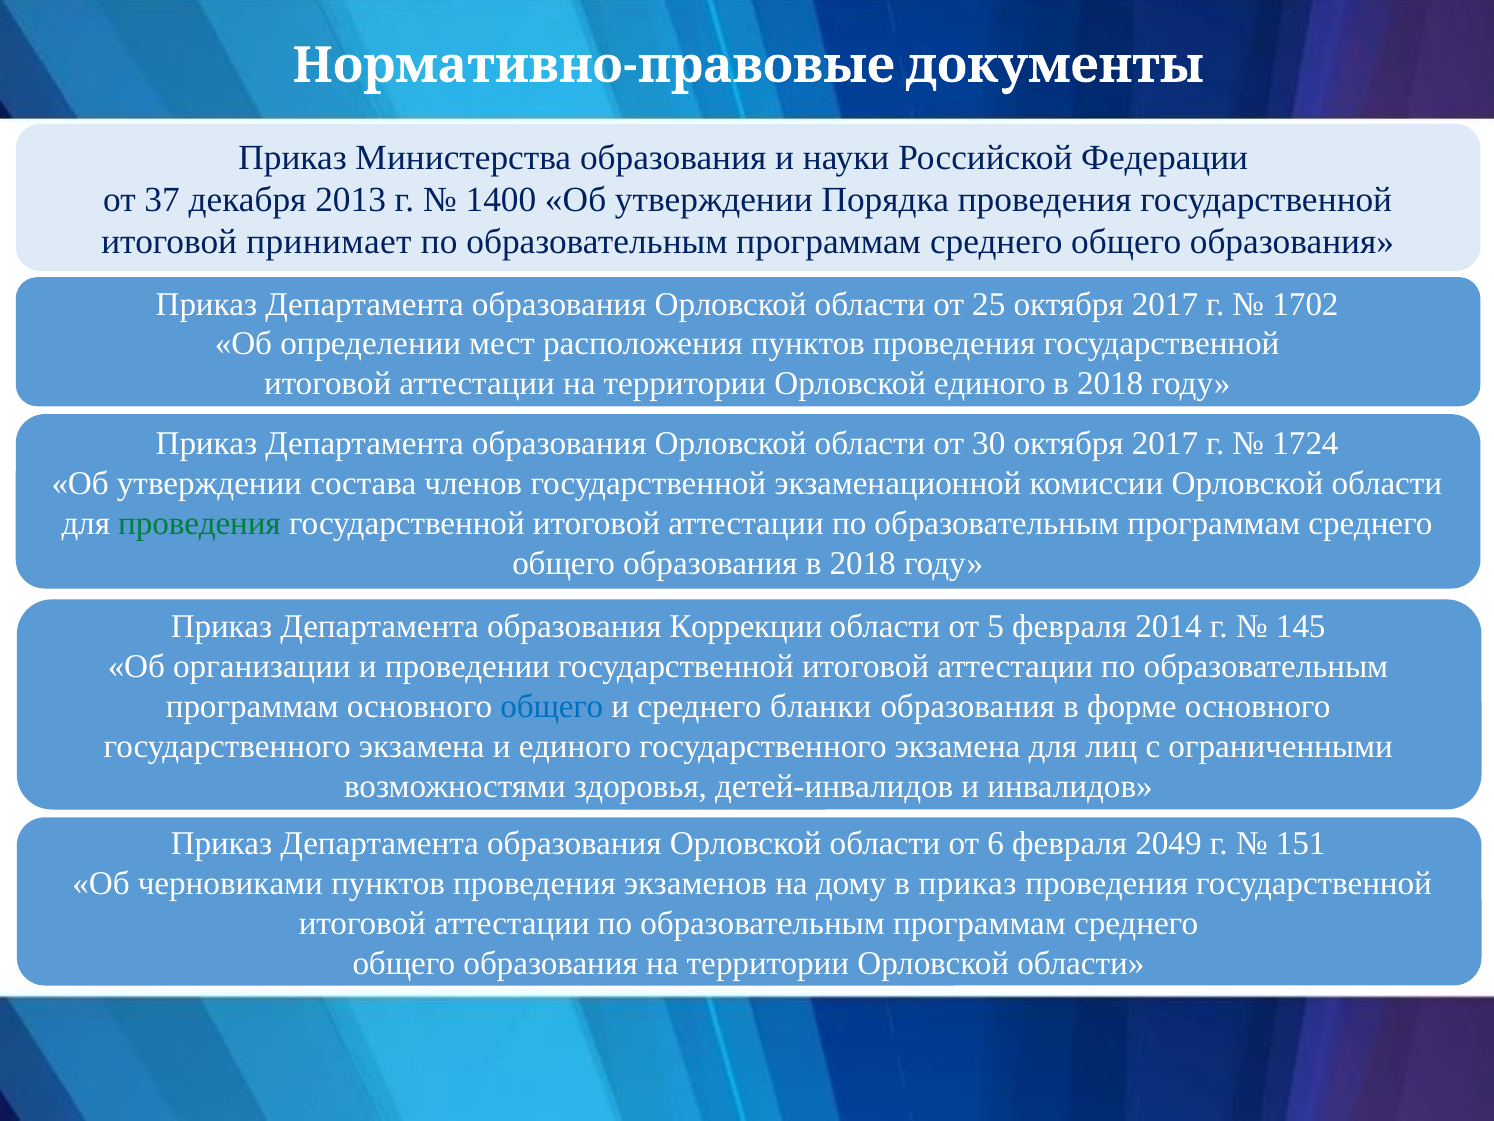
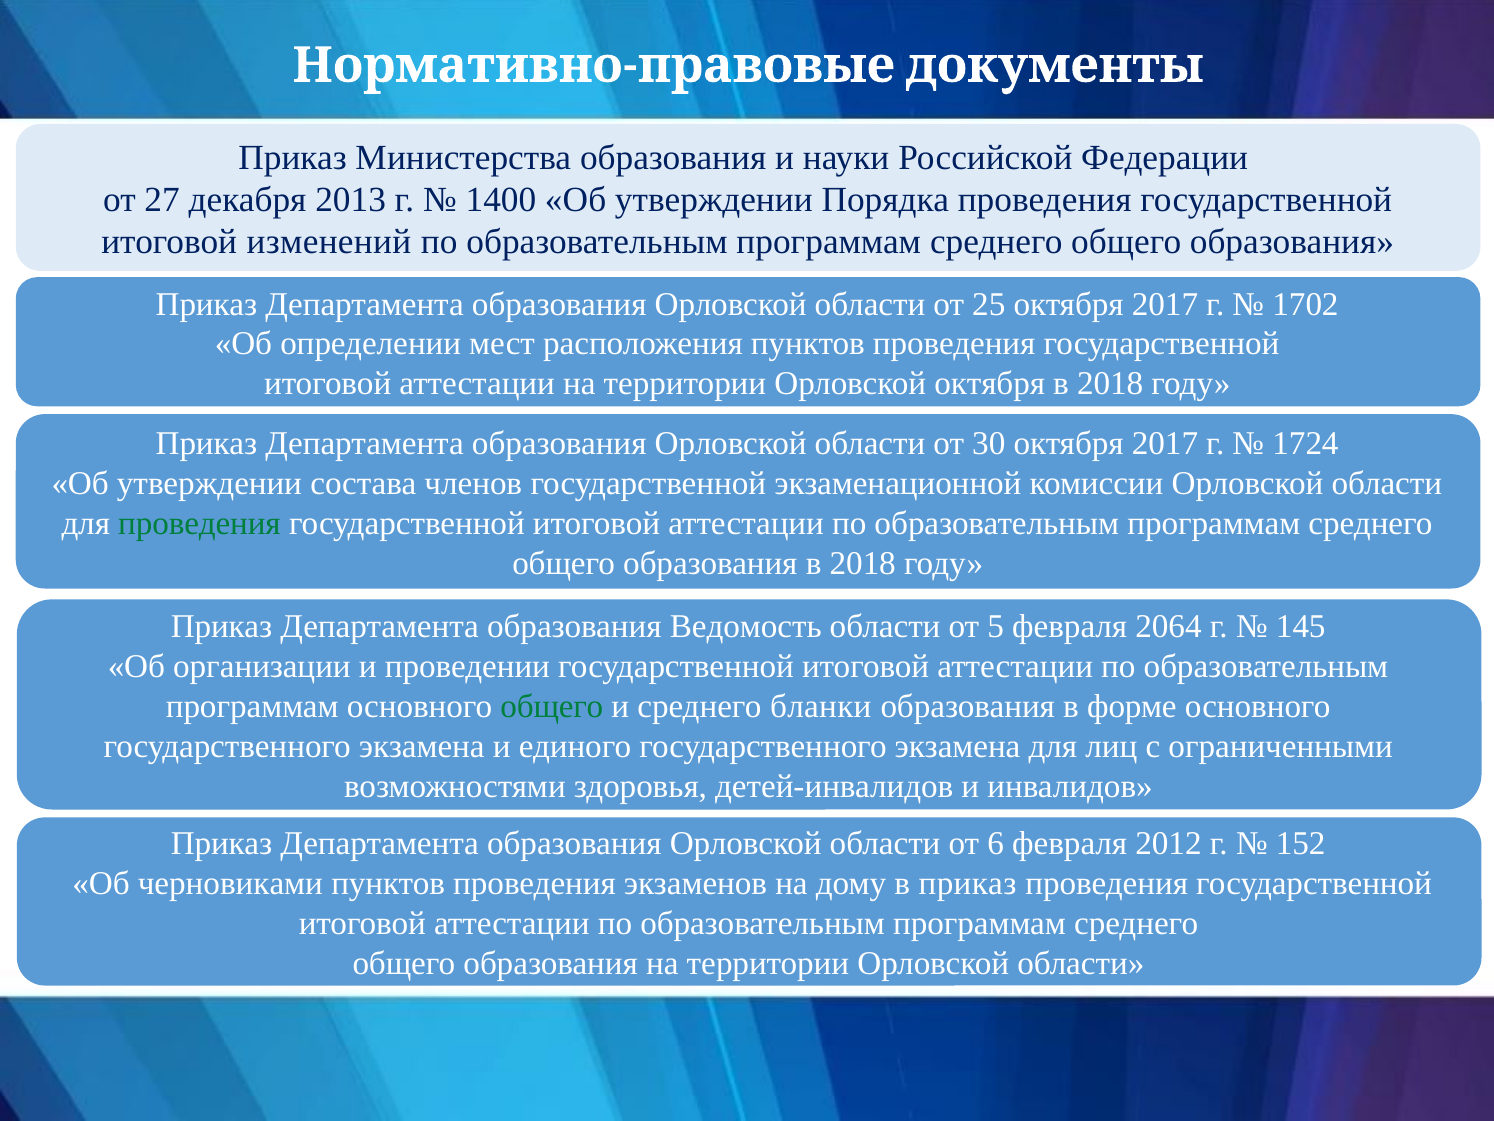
37: 37 -> 27
принимает: принимает -> изменений
Орловской единого: единого -> октября
Коррекции: Коррекции -> Ведомость
2014: 2014 -> 2064
общего at (552, 706) colour: blue -> green
2049: 2049 -> 2012
151: 151 -> 152
